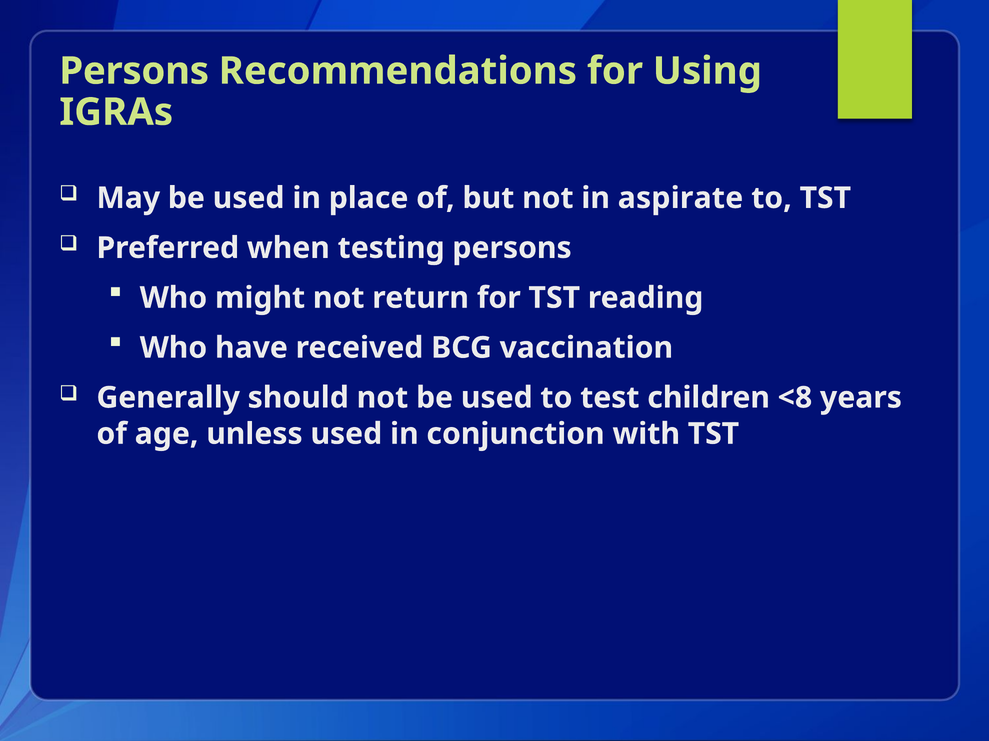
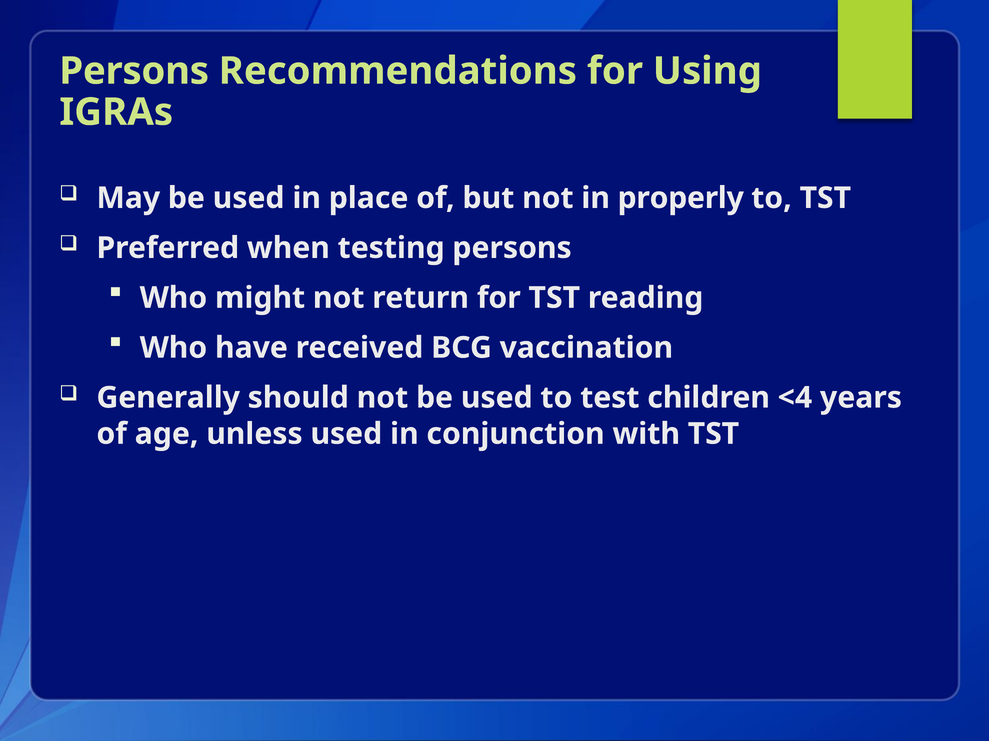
aspirate: aspirate -> properly
<8: <8 -> <4
